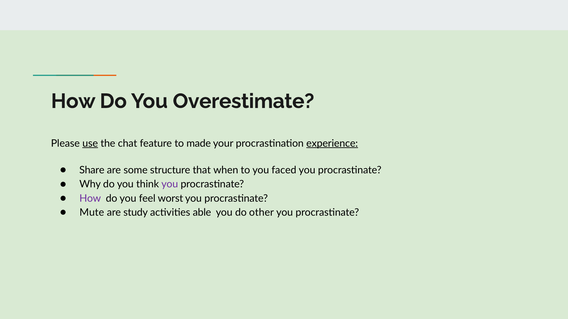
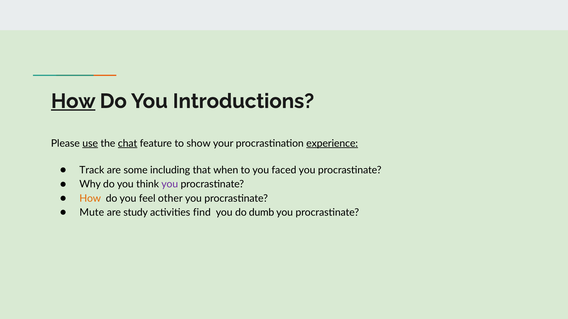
How at (73, 101) underline: none -> present
Overestimate: Overestimate -> Introductions
chat underline: none -> present
made: made -> show
Share: Share -> Track
structure: structure -> including
How at (90, 199) colour: purple -> orange
worst: worst -> other
able: able -> find
other: other -> dumb
